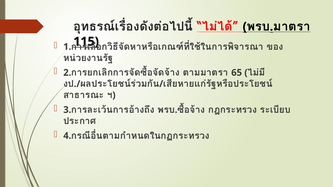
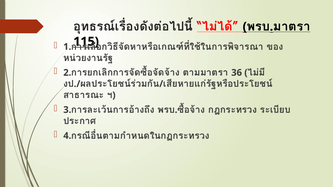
65: 65 -> 36
